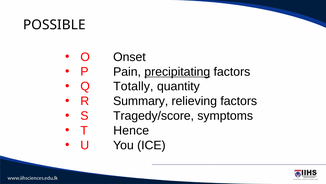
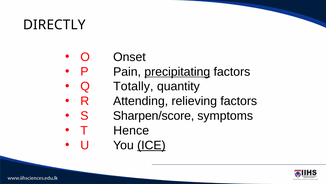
POSSIBLE: POSSIBLE -> DIRECTLY
Summary: Summary -> Attending
Tragedy/score: Tragedy/score -> Sharpen/score
ICE underline: none -> present
